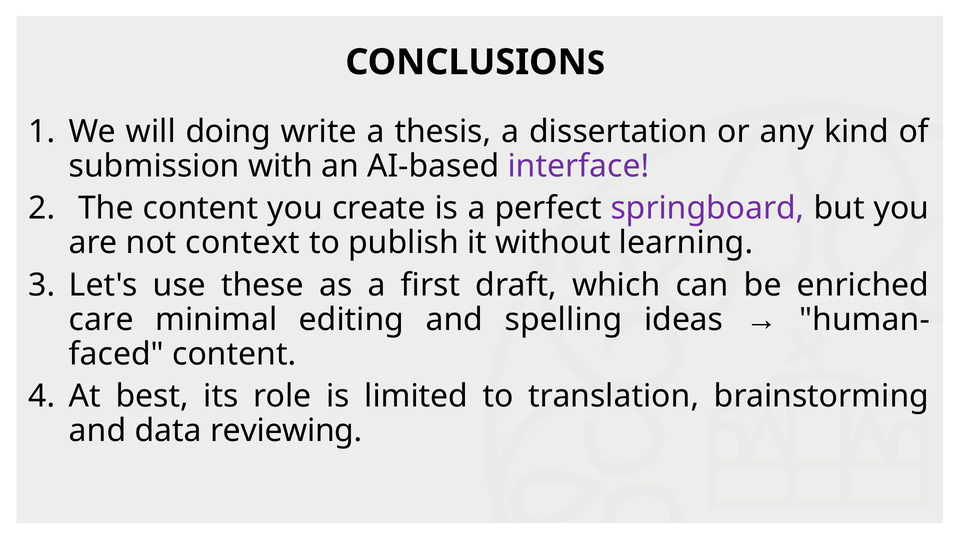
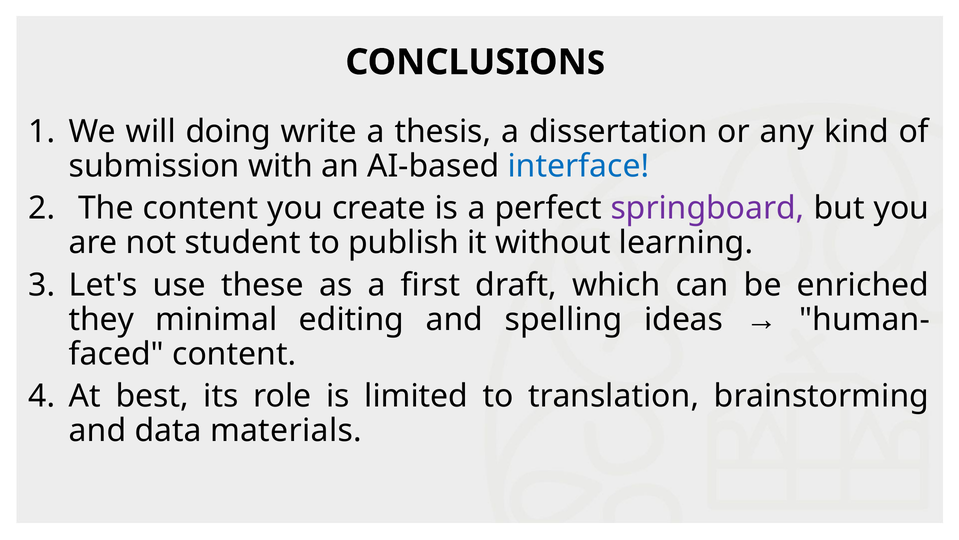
interface colour: purple -> blue
context: context -> student
care: care -> they
reviewing: reviewing -> materials
